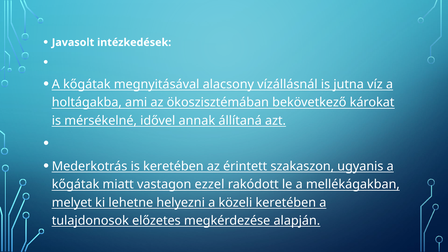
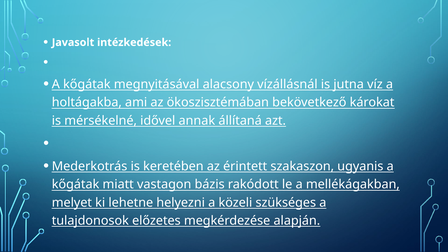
ezzel: ezzel -> bázis
közeli keretében: keretében -> szükséges
